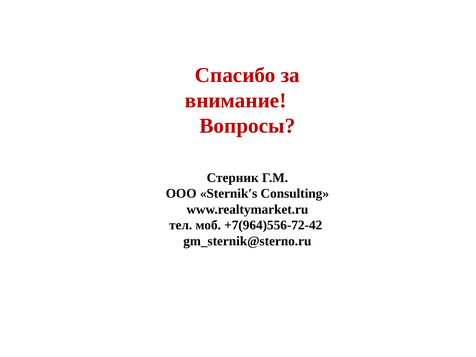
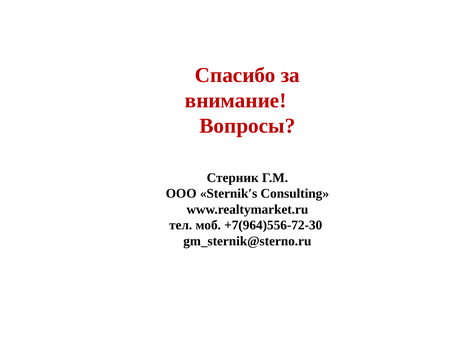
+7(964)556-72-42: +7(964)556-72-42 -> +7(964)556-72-30
